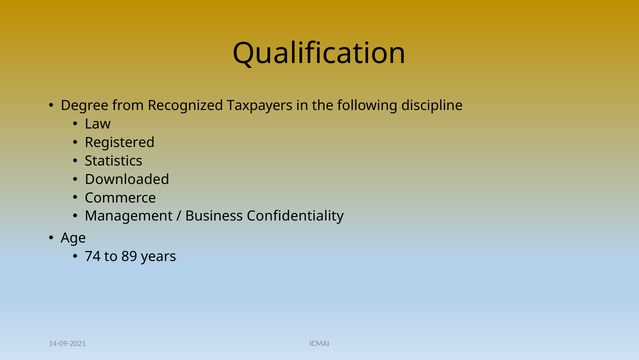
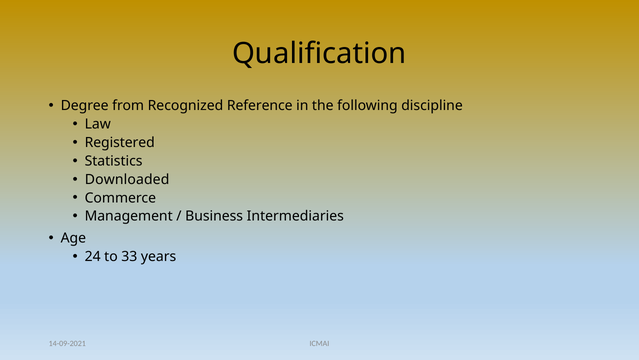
Taxpayers: Taxpayers -> Reference
Confidentiality: Confidentiality -> Intermediaries
74: 74 -> 24
89: 89 -> 33
